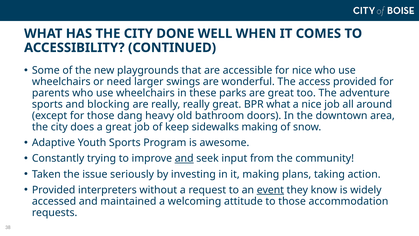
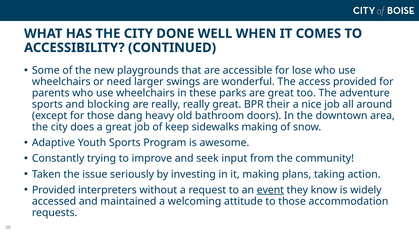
for nice: nice -> lose
BPR what: what -> their
and at (184, 158) underline: present -> none
